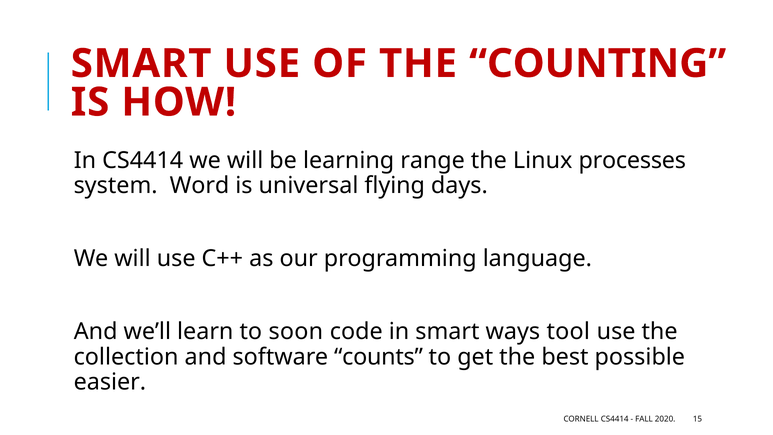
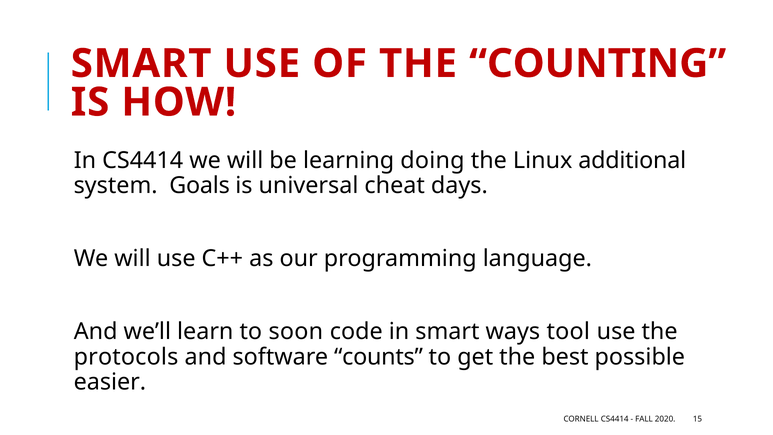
range: range -> doing
processes: processes -> additional
Word: Word -> Goals
flying: flying -> cheat
collection: collection -> protocols
